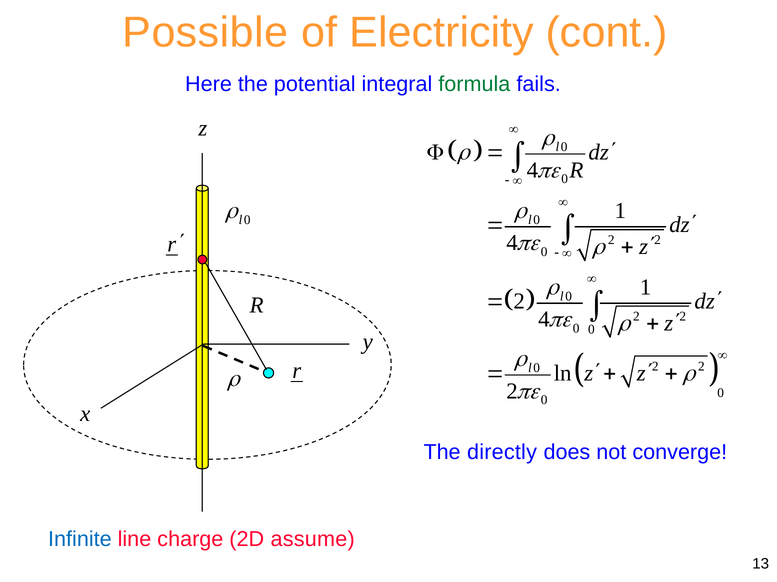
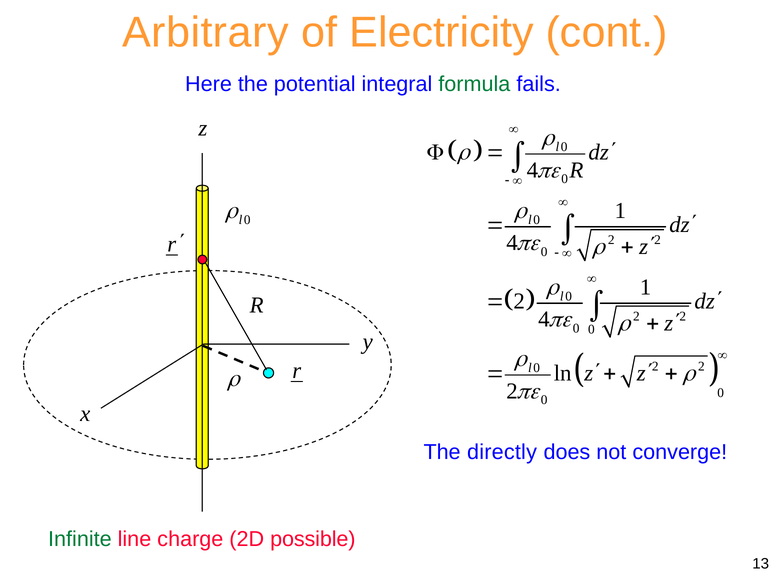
Possible: Possible -> Arbitrary
Infinite colour: blue -> green
assume: assume -> possible
